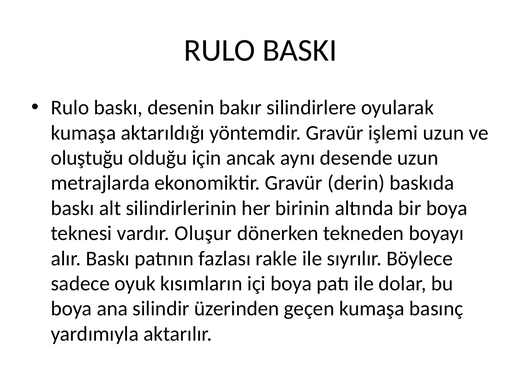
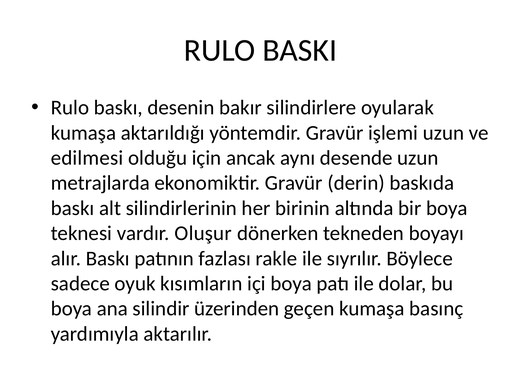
oluştuğu: oluştuğu -> edilmesi
